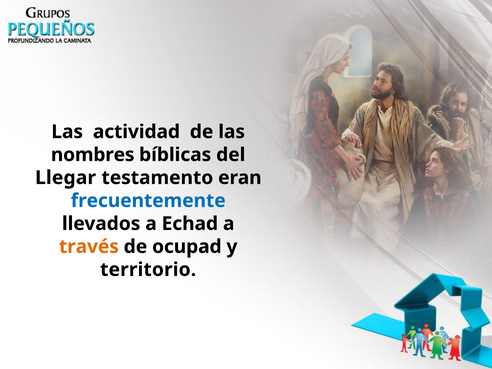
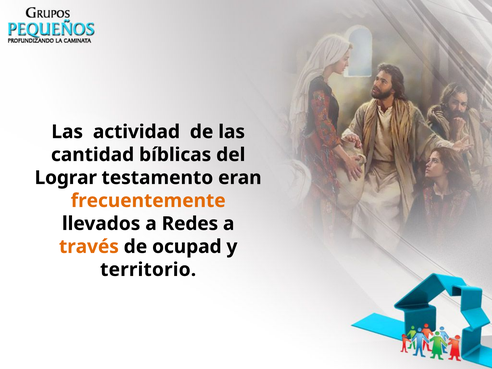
nombres: nombres -> cantidad
Llegar: Llegar -> Lograr
frecuentemente colour: blue -> orange
Echad: Echad -> Redes
